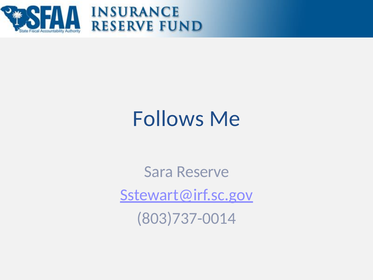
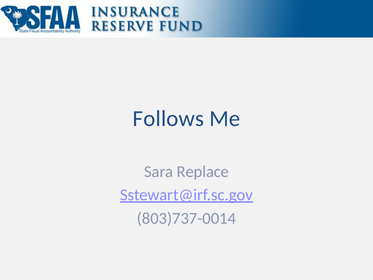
Reserve: Reserve -> Replace
